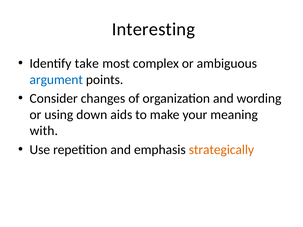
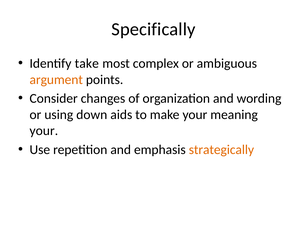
Interesting: Interesting -> Specifically
argument colour: blue -> orange
with at (44, 131): with -> your
